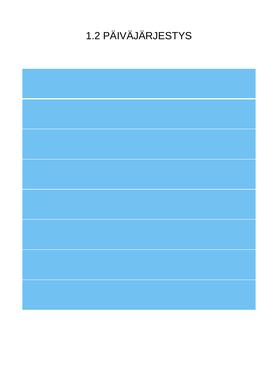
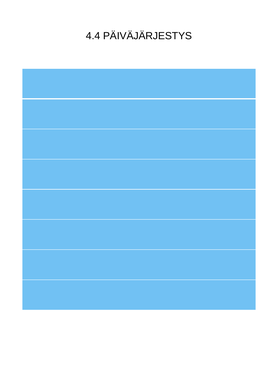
1.2: 1.2 -> 4.4
